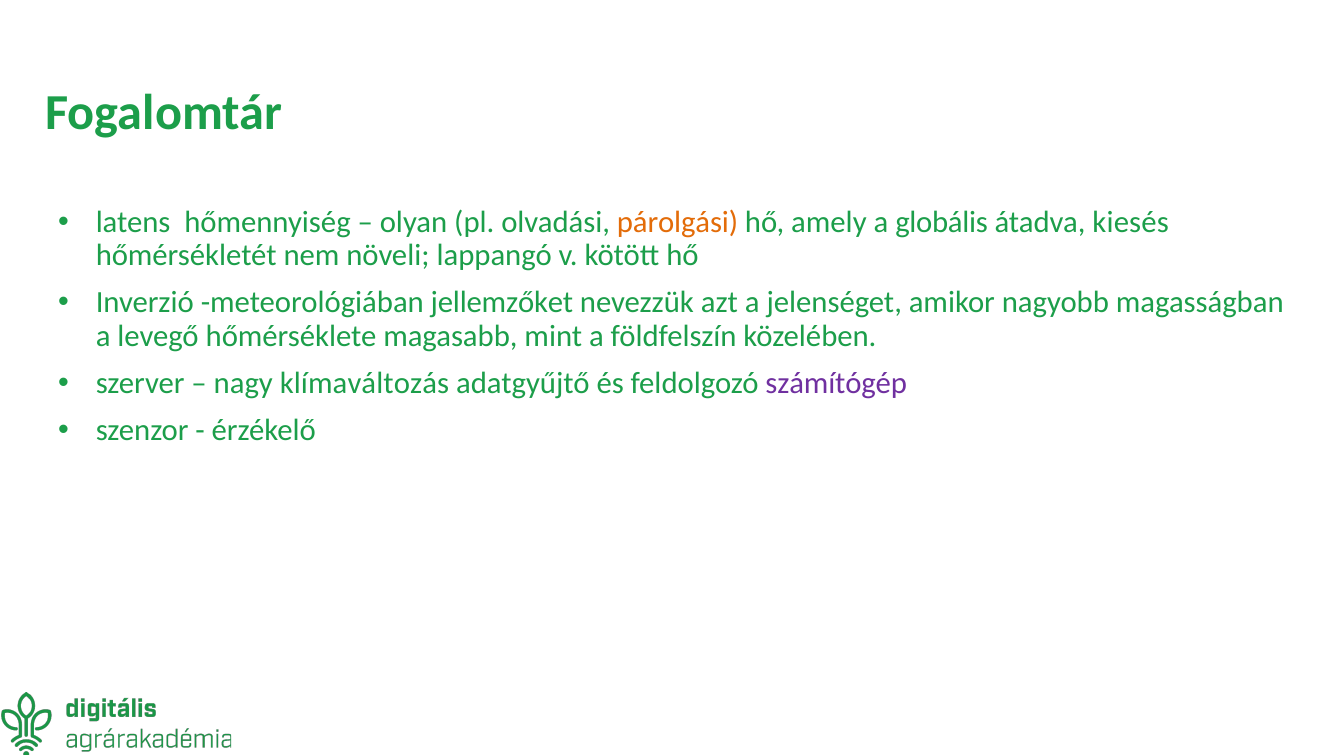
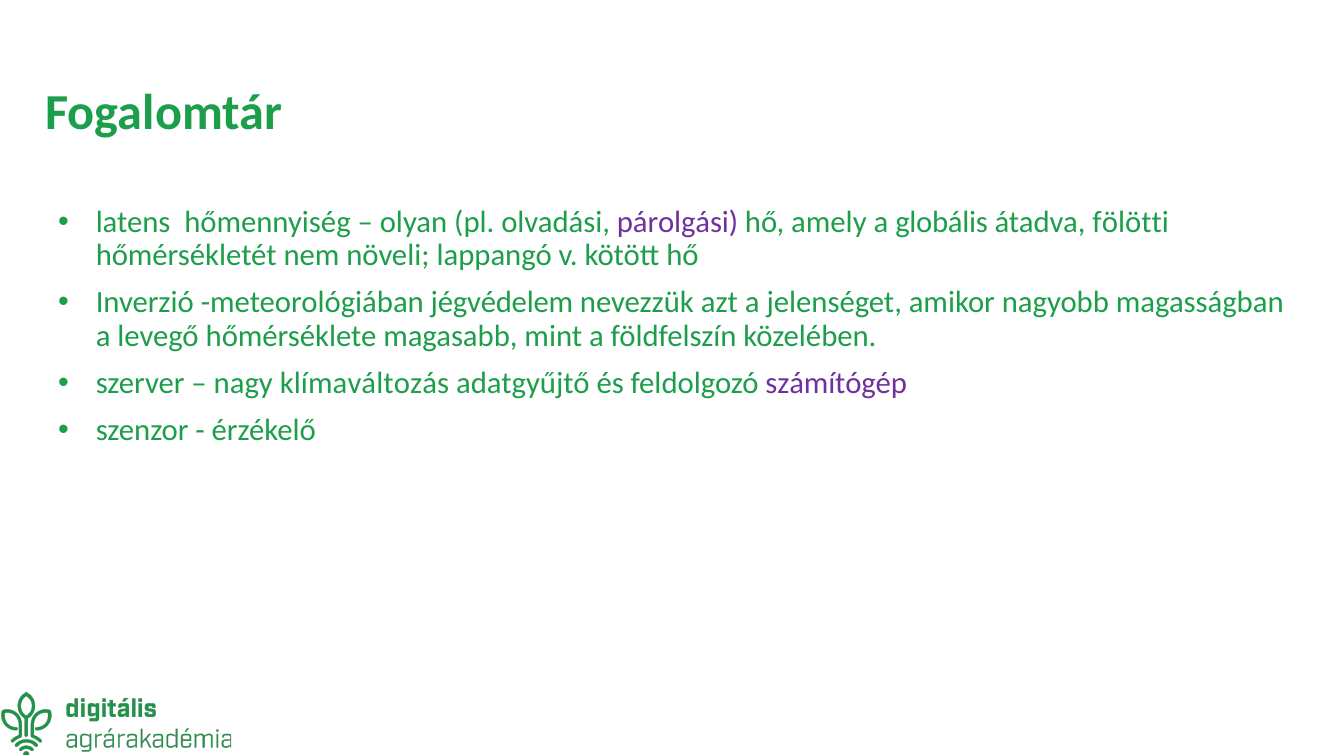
párolgási colour: orange -> purple
kiesés: kiesés -> fölötti
jellemzőket: jellemzőket -> jégvédelem
